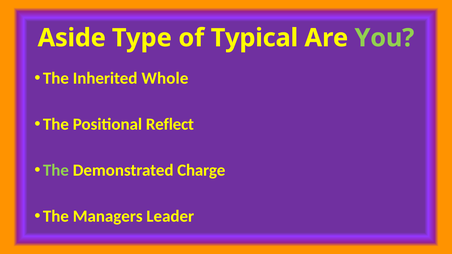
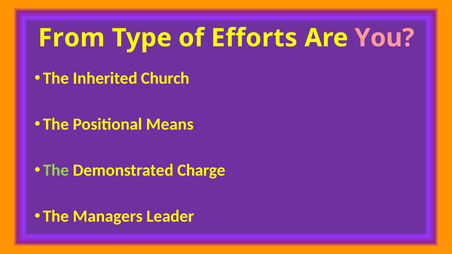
Aside: Aside -> From
Typical: Typical -> Efforts
You colour: light green -> pink
Whole: Whole -> Church
Reflect: Reflect -> Means
